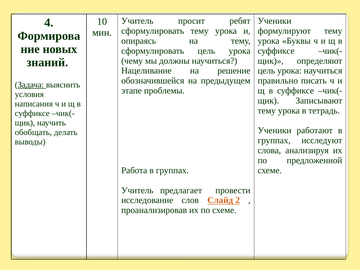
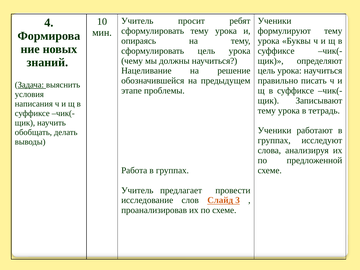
2: 2 -> 3
